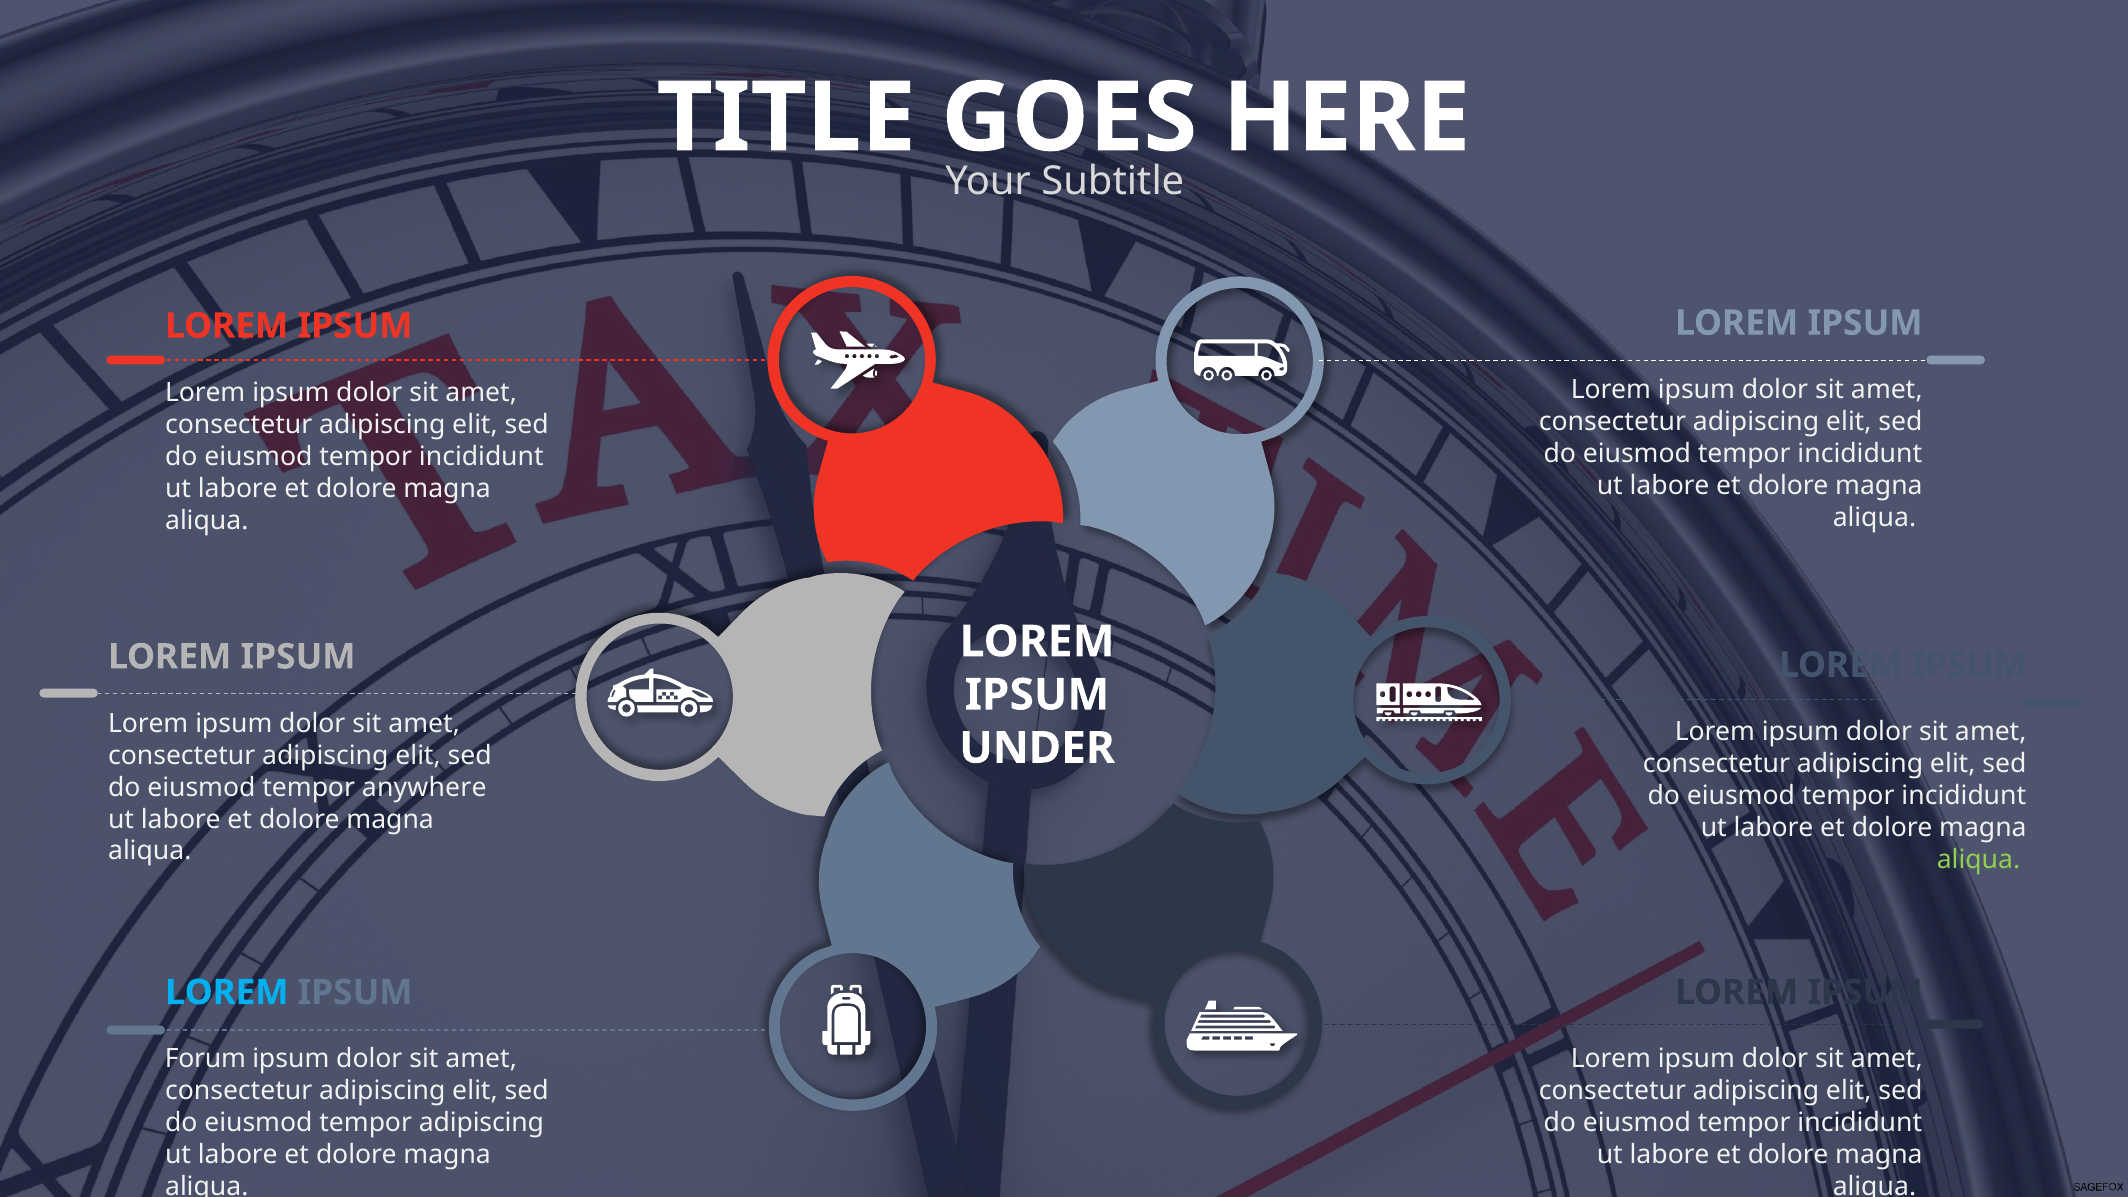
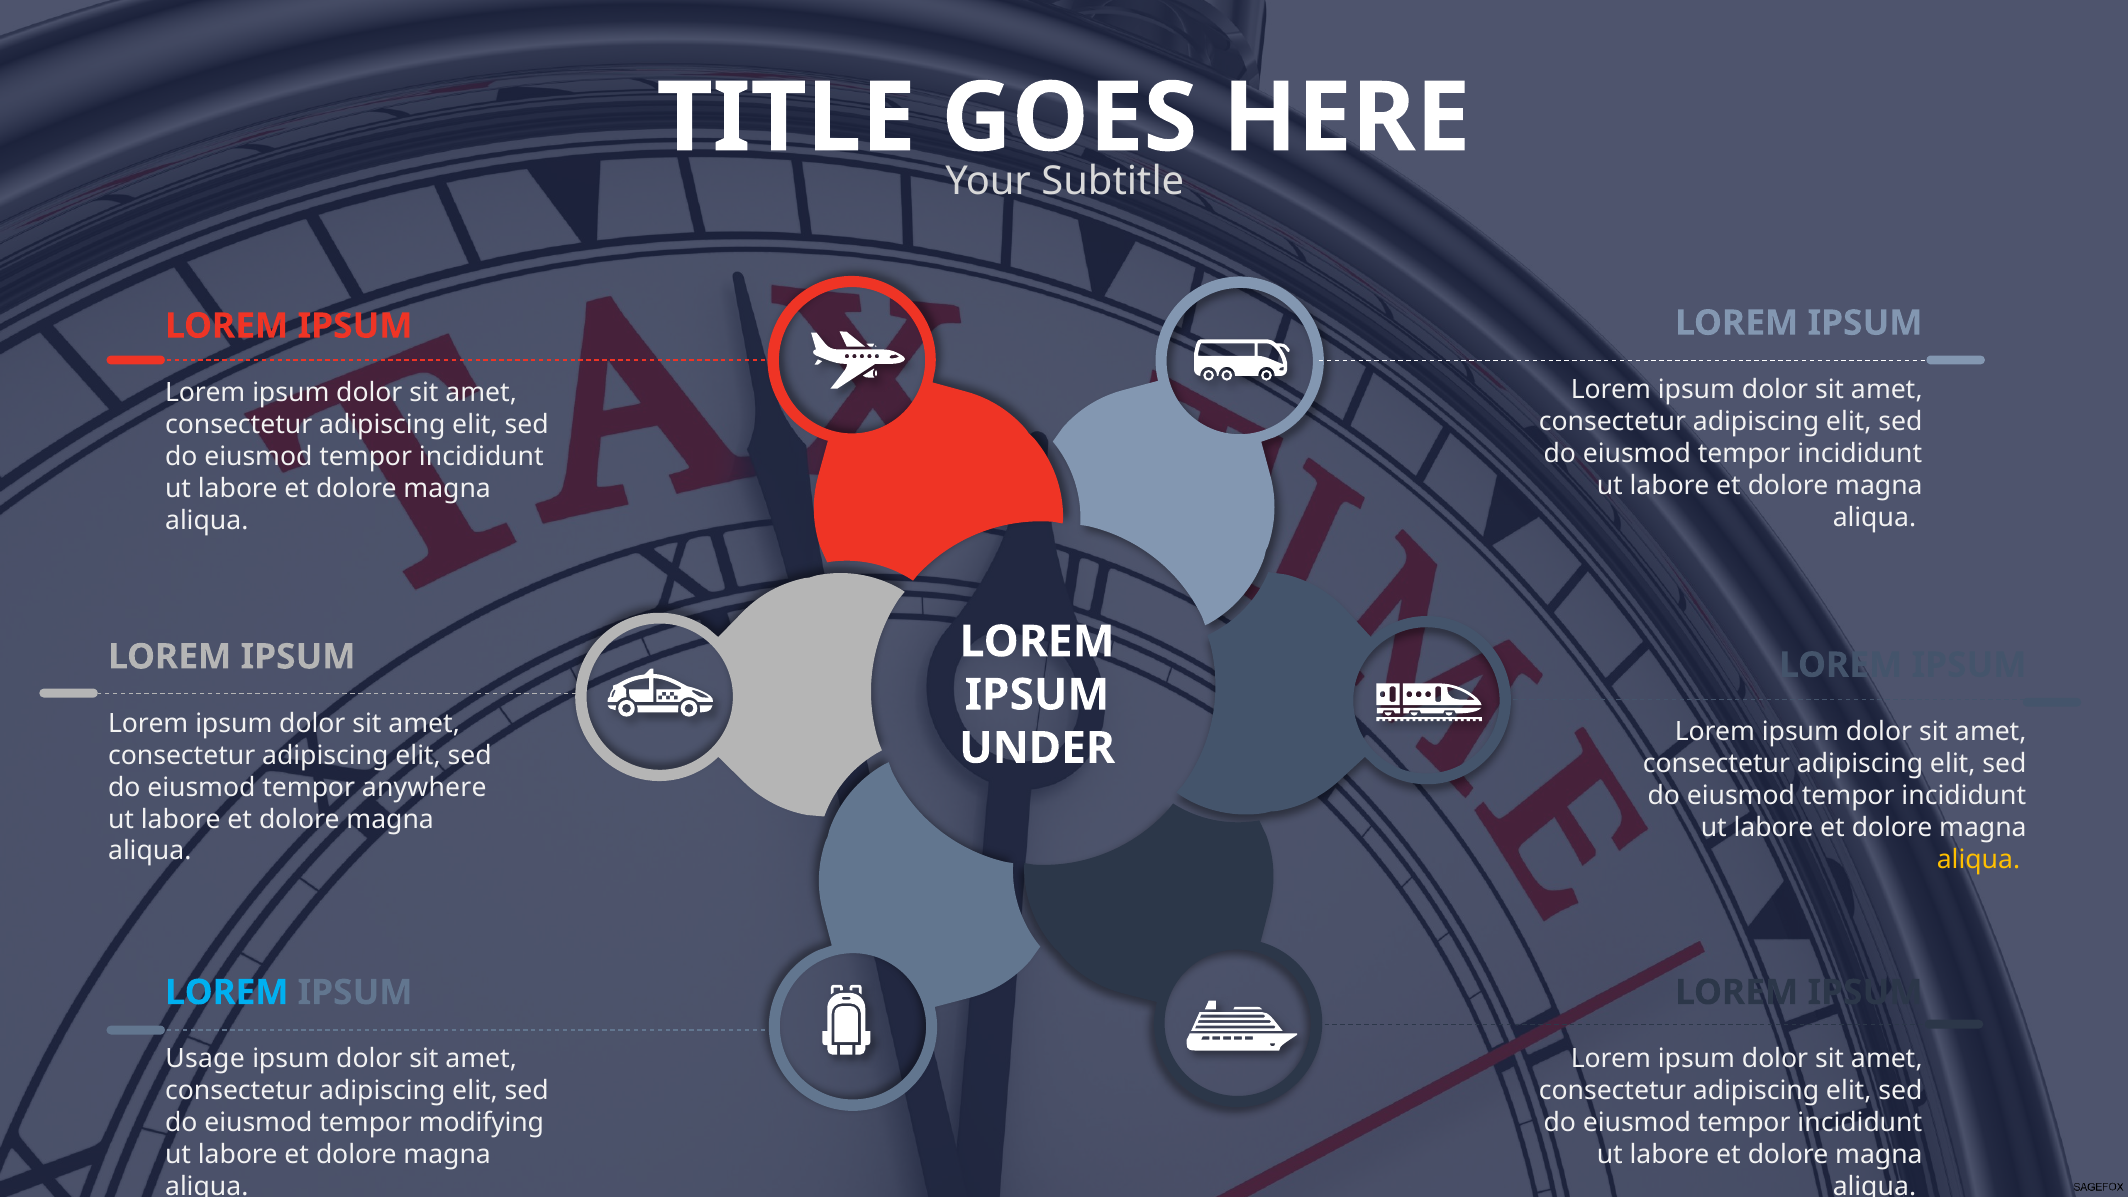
aliqua at (1978, 859) colour: light green -> yellow
Forum: Forum -> Usage
tempor adipiscing: adipiscing -> modifying
